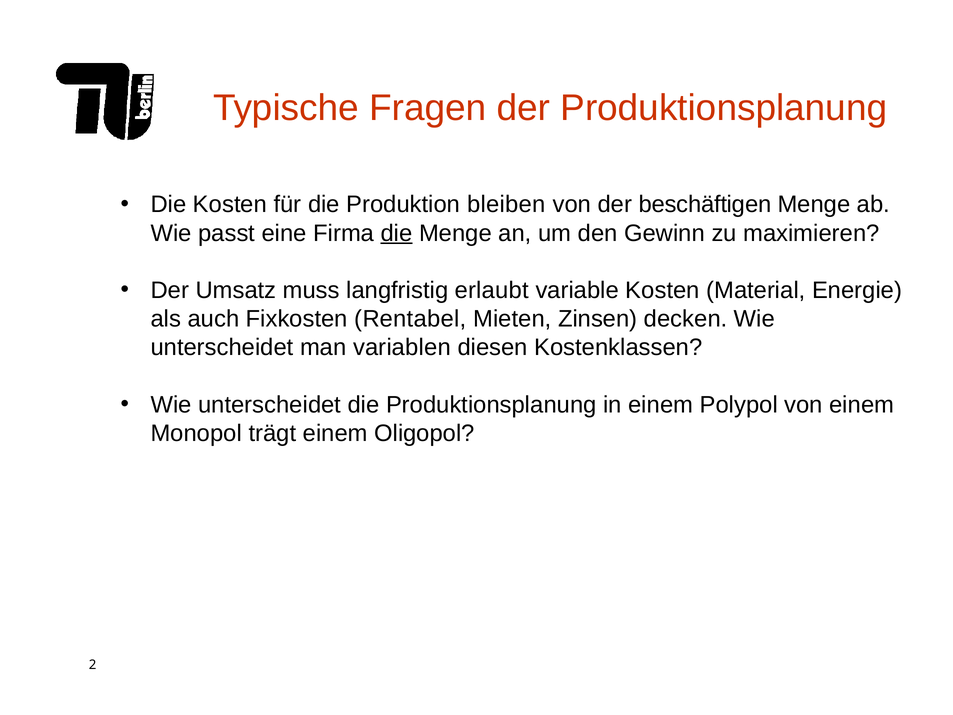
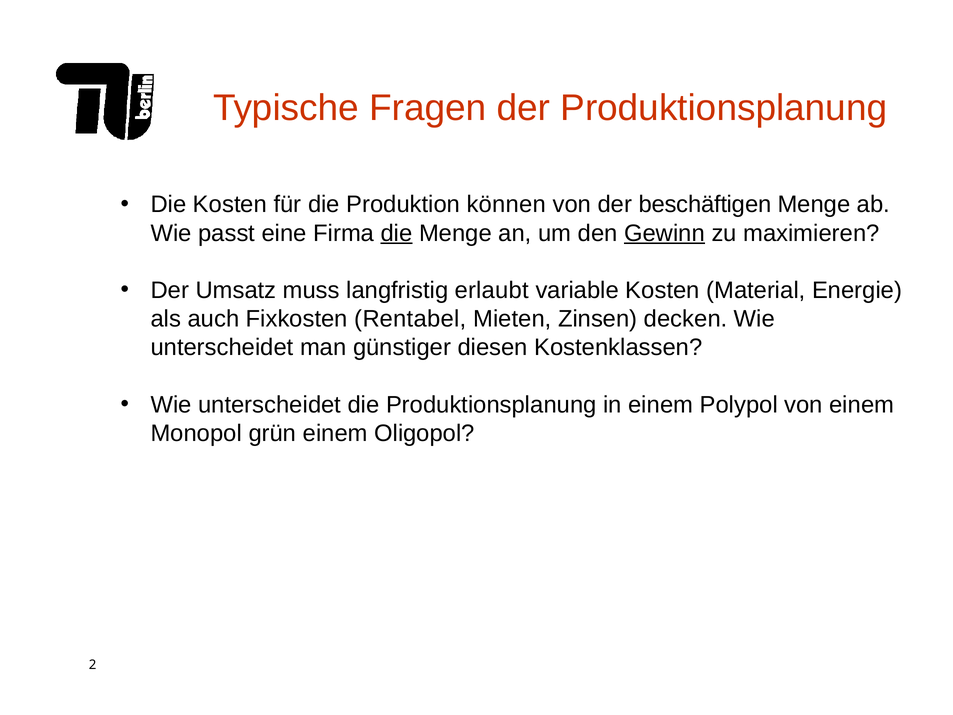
bleiben: bleiben -> können
Gewinn underline: none -> present
variablen: variablen -> günstiger
trägt: trägt -> grün
